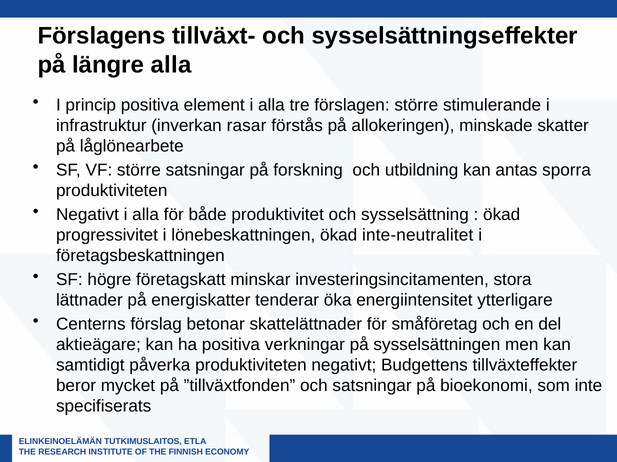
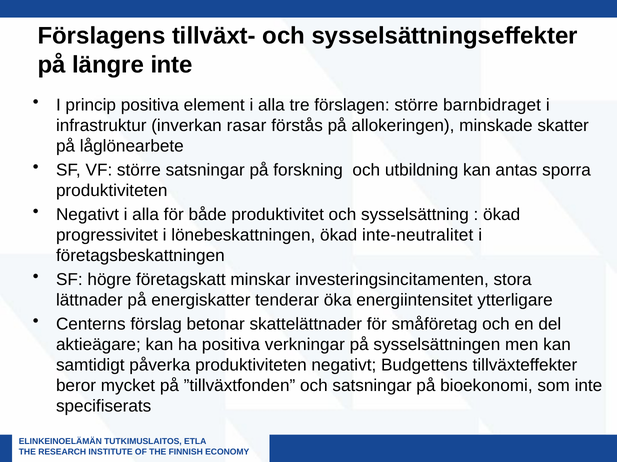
längre alla: alla -> inte
stimulerande: stimulerande -> barnbidraget
